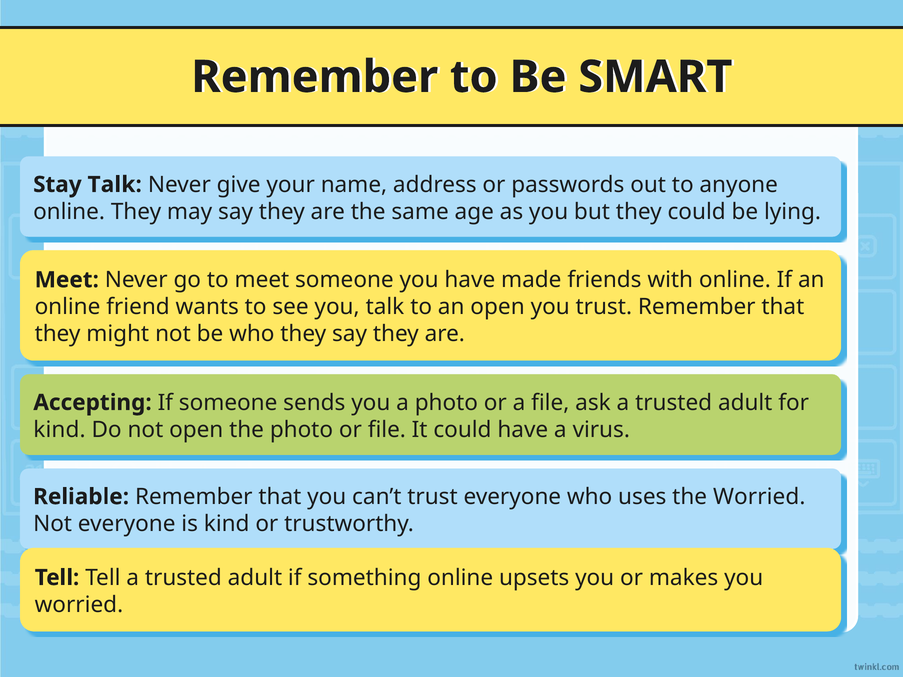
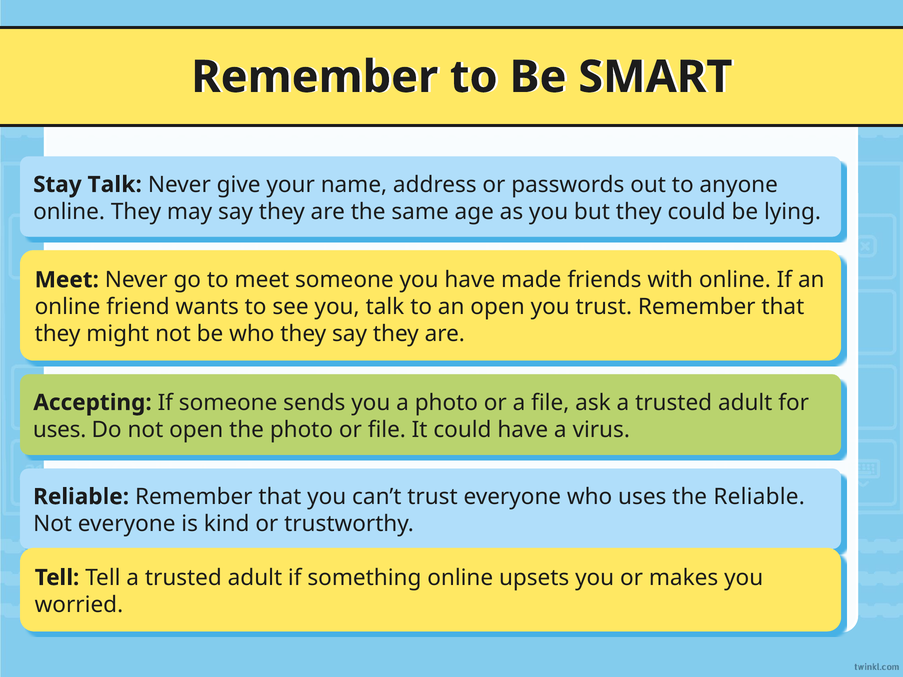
kind at (59, 430): kind -> uses
the Worried: Worried -> Reliable
